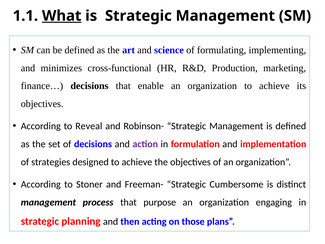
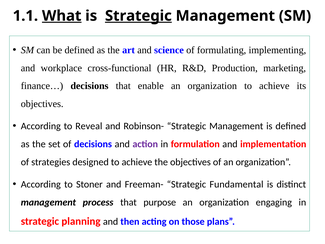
Strategic at (138, 16) underline: none -> present
minimizes: minimizes -> workplace
Cumbersome: Cumbersome -> Fundamental
